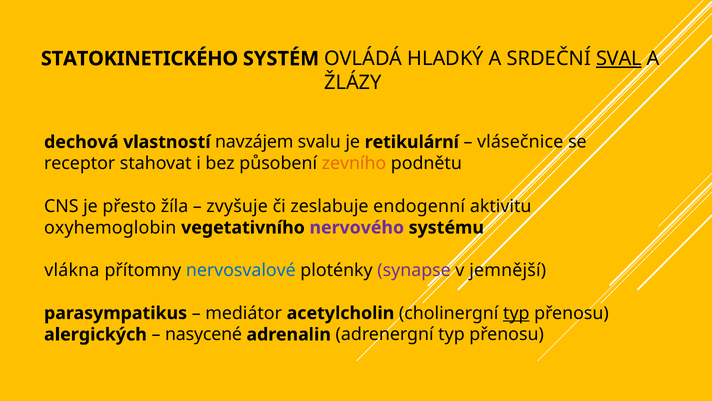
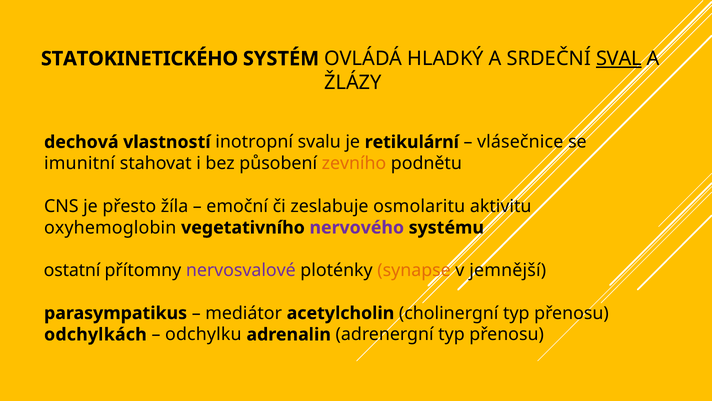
navzájem: navzájem -> inotropní
receptor: receptor -> imunitní
zvyšuje: zvyšuje -> emoční
endogenní: endogenní -> osmolaritu
vlákna: vlákna -> ostatní
nervosvalové colour: blue -> purple
synapse colour: purple -> orange
typ at (516, 313) underline: present -> none
alergických: alergických -> odchylkách
nasycené: nasycené -> odchylku
